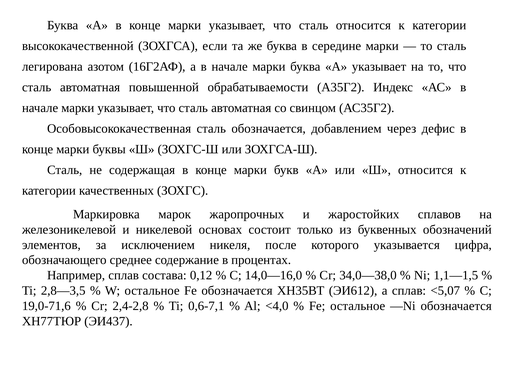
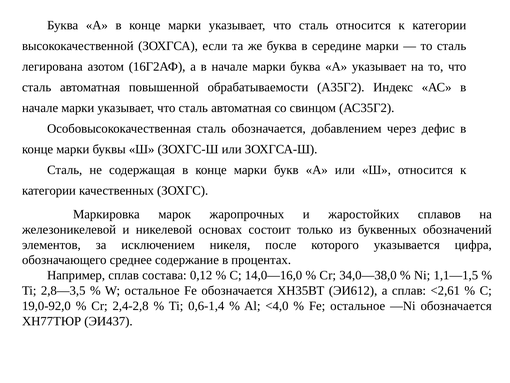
<5,07: <5,07 -> <2,61
19,0-71,6: 19,0-71,6 -> 19,0-92,0
0,6-7,1: 0,6-7,1 -> 0,6-1,4
